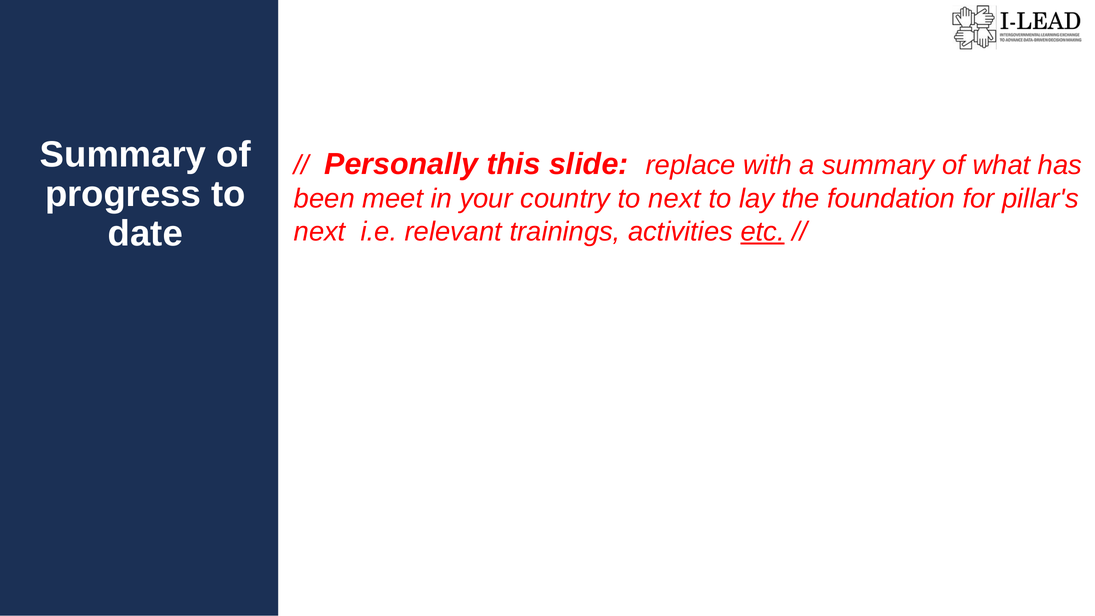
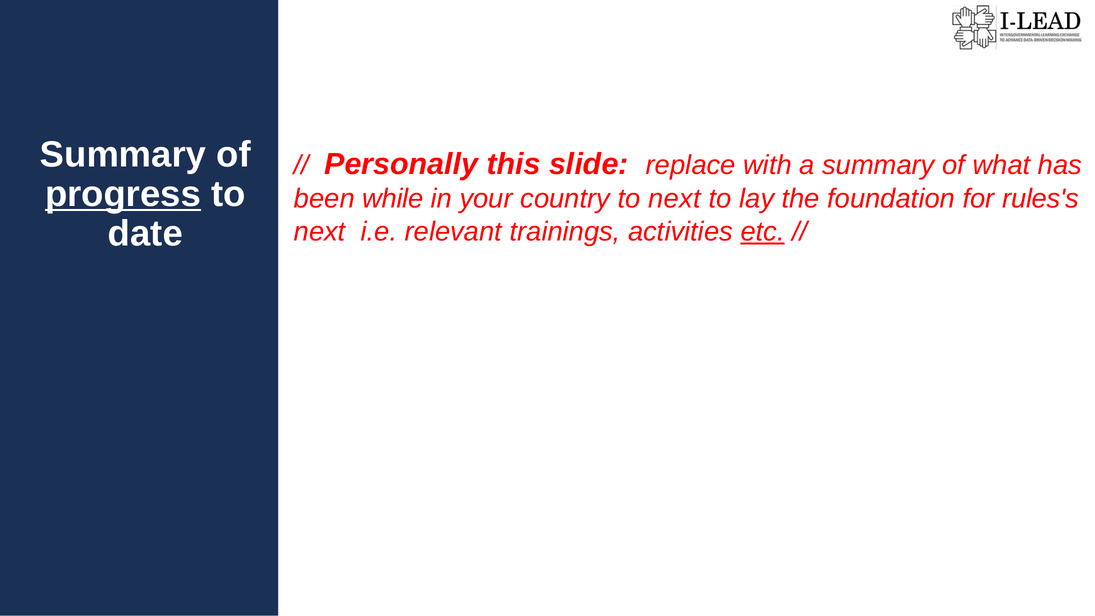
progress underline: none -> present
meet: meet -> while
pillar's: pillar's -> rules's
